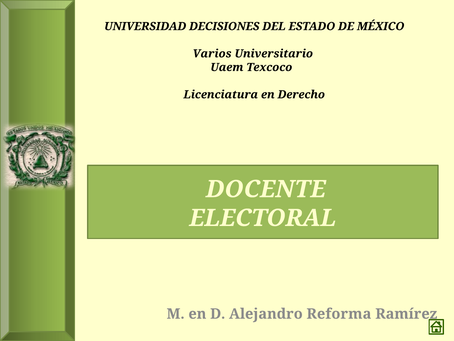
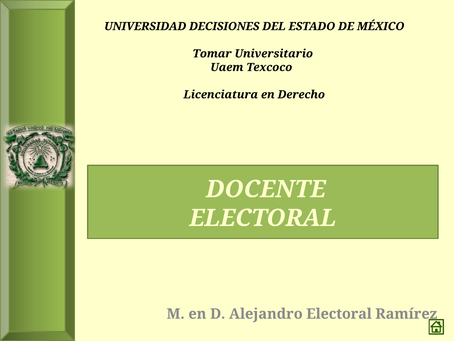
Varios: Varios -> Tomar
Alejandro Reforma: Reforma -> Electoral
